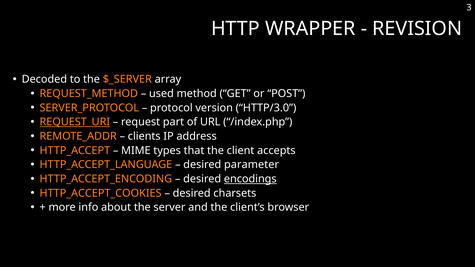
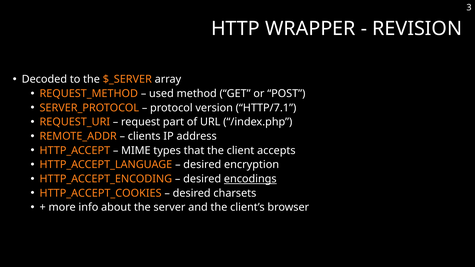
HTTP/3.0: HTTP/3.0 -> HTTP/7.1
REQUEST_URI underline: present -> none
parameter: parameter -> encryption
